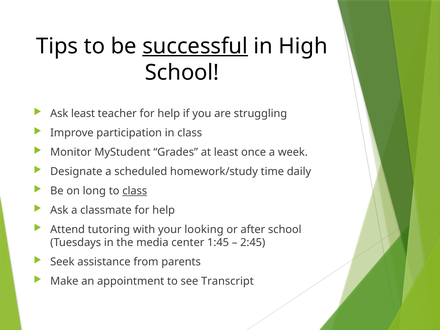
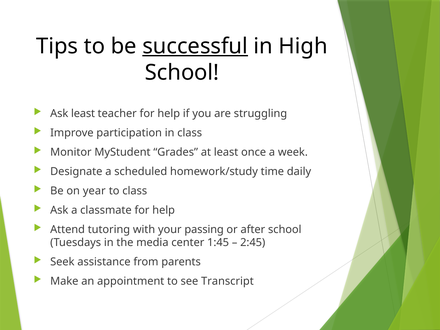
long: long -> year
class at (135, 191) underline: present -> none
looking: looking -> passing
